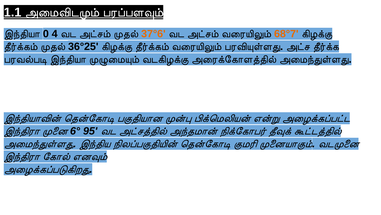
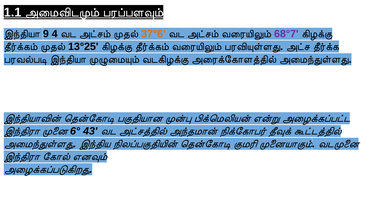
0: 0 -> 9
68°7 colour: orange -> purple
36°25: 36°25 -> 13°25
95: 95 -> 43
